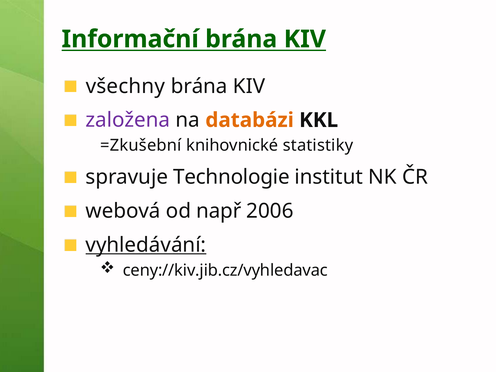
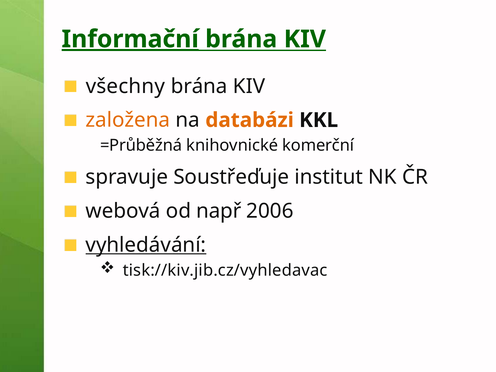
Informační underline: none -> present
založena colour: purple -> orange
=Zkušební: =Zkušební -> =Průběžná
statistiky: statistiky -> komerční
Technologie: Technologie -> Soustřeďuje
ceny://kiv.jib.cz/vyhledavac: ceny://kiv.jib.cz/vyhledavac -> tisk://kiv.jib.cz/vyhledavac
